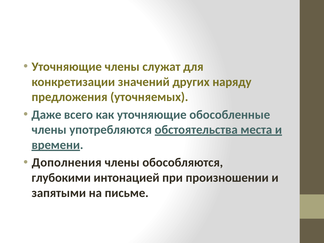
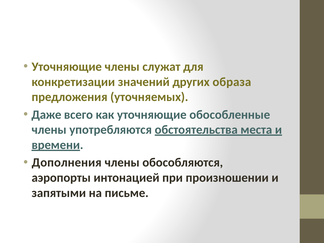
наряду: наряду -> образа
глубокими: глубокими -> аэропорты
